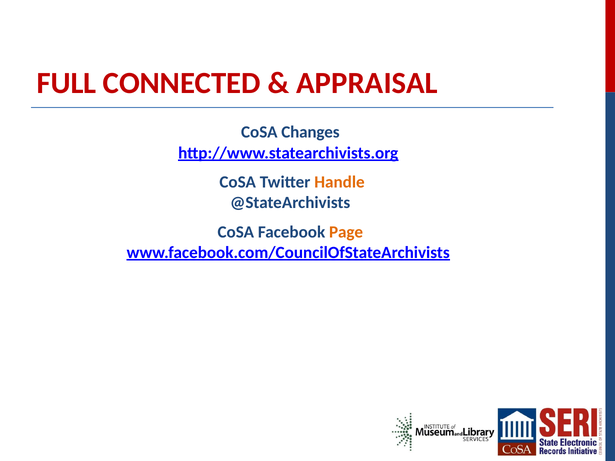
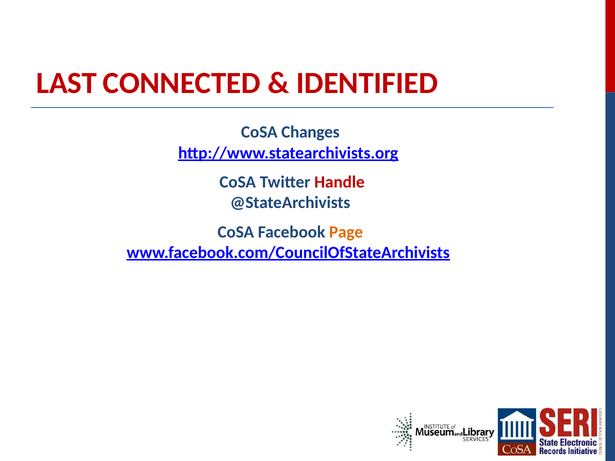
FULL: FULL -> LAST
APPRAISAL: APPRAISAL -> IDENTIFIED
Handle colour: orange -> red
